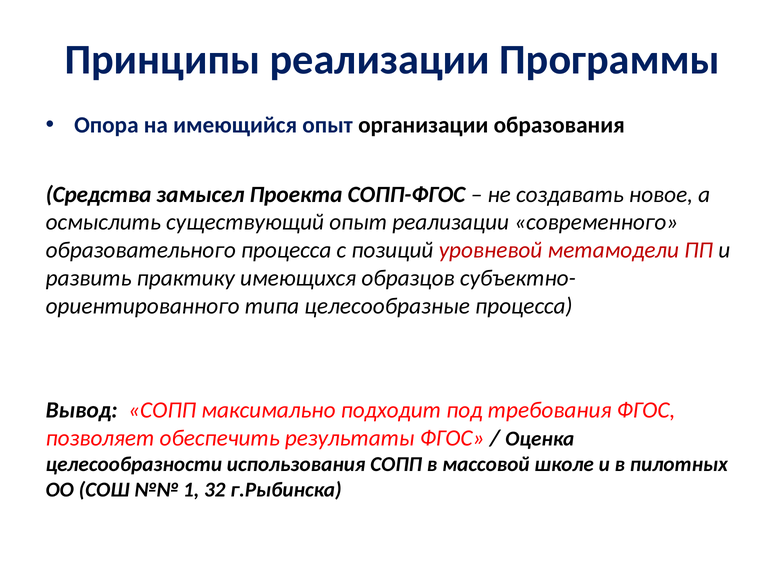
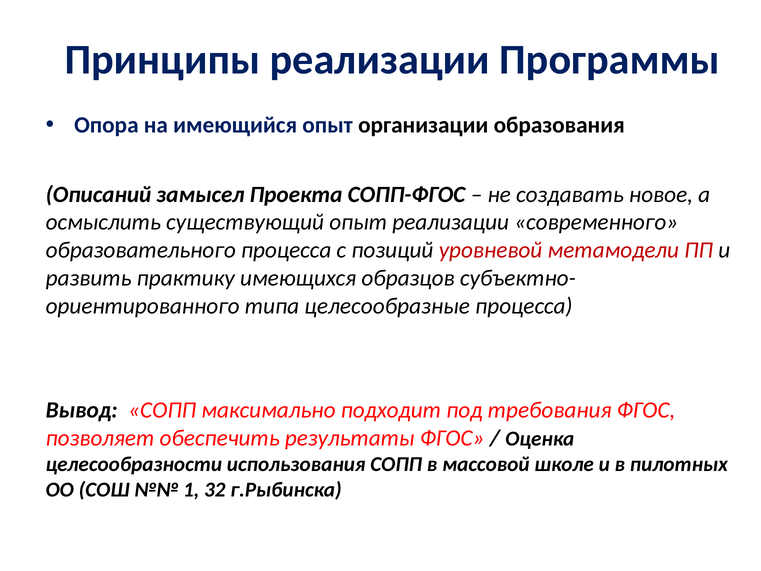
Средства: Средства -> Описаний
